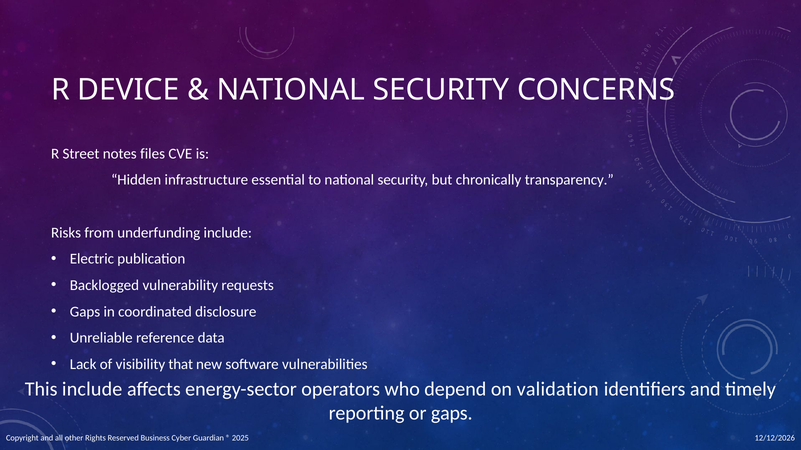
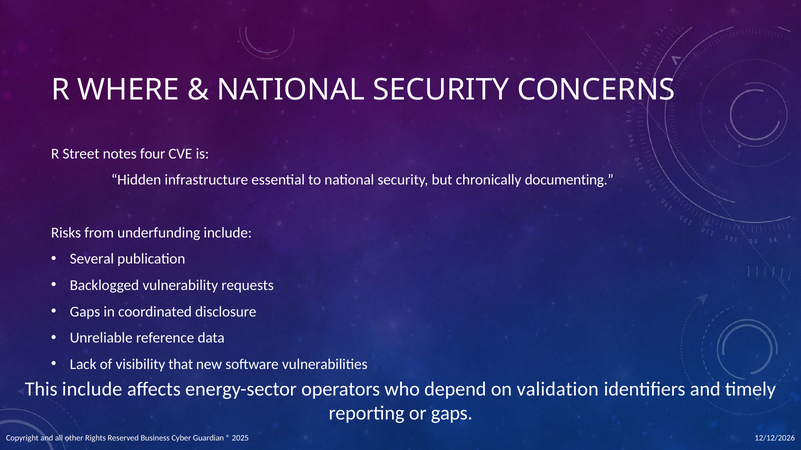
DEVICE: DEVICE -> WHERE
files: files -> four
transparency: transparency -> documenting
Electric: Electric -> Several
